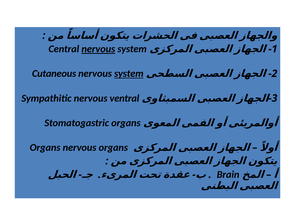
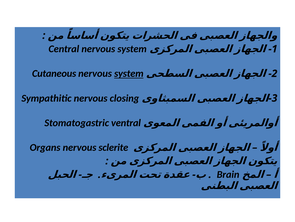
nervous at (98, 49) underline: present -> none
ventral: ventral -> closing
Stomatogastric organs: organs -> ventral
nervous organs: organs -> sclerite
